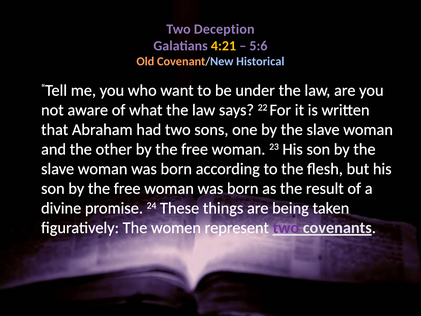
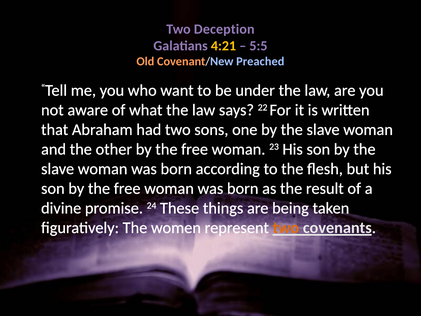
5:6: 5:6 -> 5:5
Historical: Historical -> Preached
two at (286, 227) colour: purple -> orange
